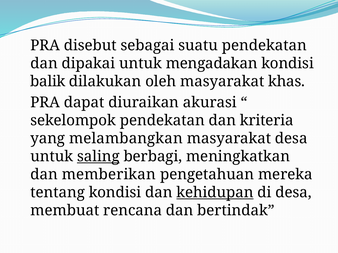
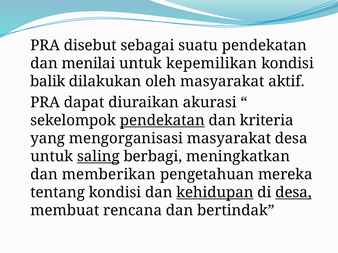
dipakai: dipakai -> menilai
mengadakan: mengadakan -> kepemilikan
khas: khas -> aktif
pendekatan at (162, 121) underline: none -> present
melambangkan: melambangkan -> mengorganisasi
desa at (293, 193) underline: none -> present
